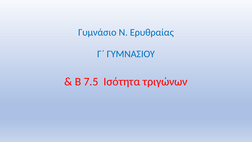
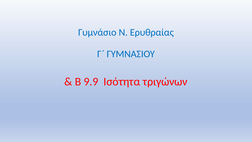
7.5: 7.5 -> 9.9
